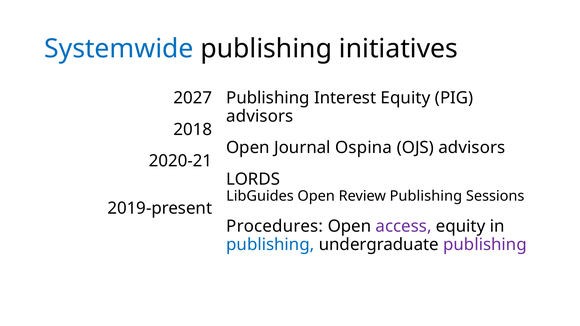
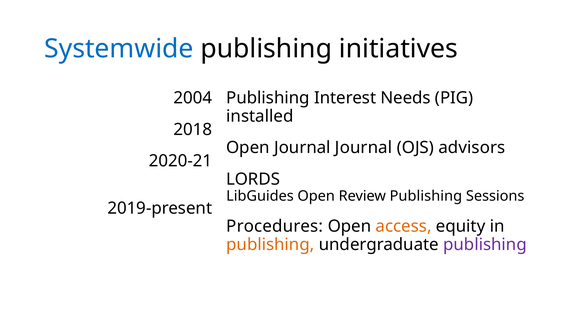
2027: 2027 -> 2004
Interest Equity: Equity -> Needs
advisors at (260, 116): advisors -> installed
Journal Ospina: Ospina -> Journal
access colour: purple -> orange
publishing at (270, 245) colour: blue -> orange
